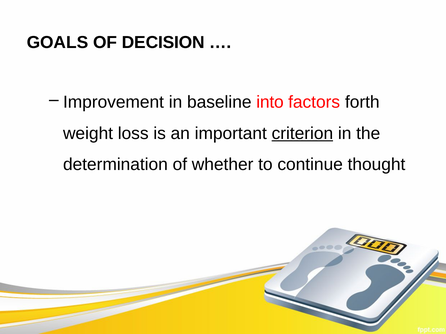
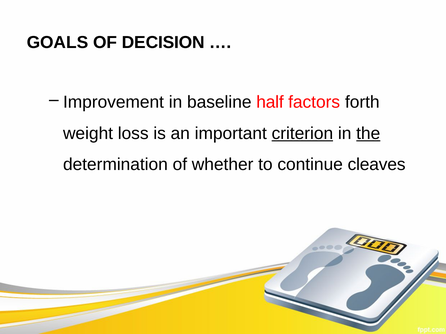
into: into -> half
the underline: none -> present
thought: thought -> cleaves
